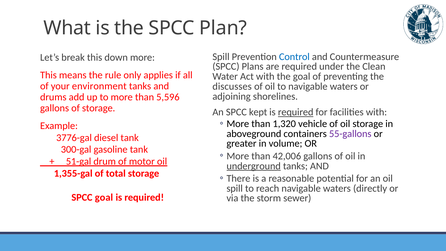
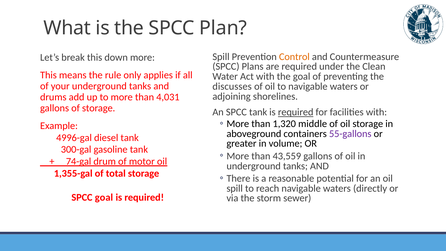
Control colour: blue -> orange
your environment: environment -> underground
5,596: 5,596 -> 4,031
SPCC kept: kept -> tank
vehicle: vehicle -> middle
3776-gal: 3776-gal -> 4996-gal
42,006: 42,006 -> 43,559
51-gal: 51-gal -> 74-gal
underground at (254, 166) underline: present -> none
